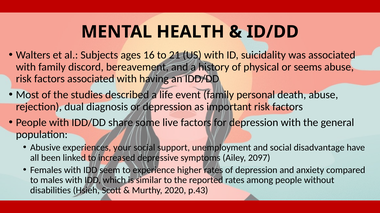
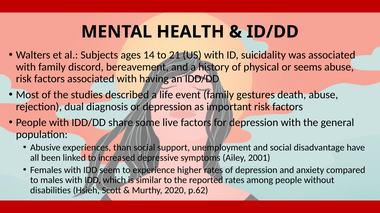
16: 16 -> 14
personal: personal -> gestures
your: your -> than
2097: 2097 -> 2001
p.43: p.43 -> p.62
